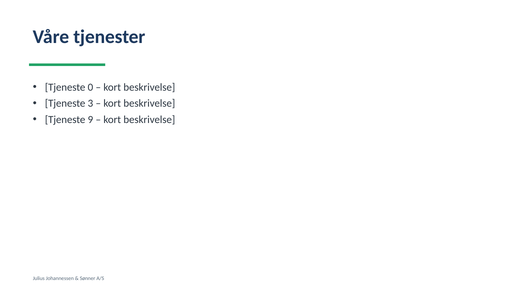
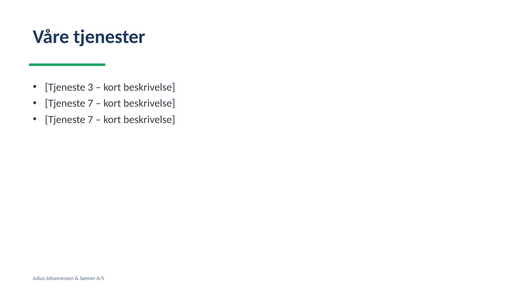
0: 0 -> 3
3 at (90, 104): 3 -> 7
9 at (90, 120): 9 -> 7
